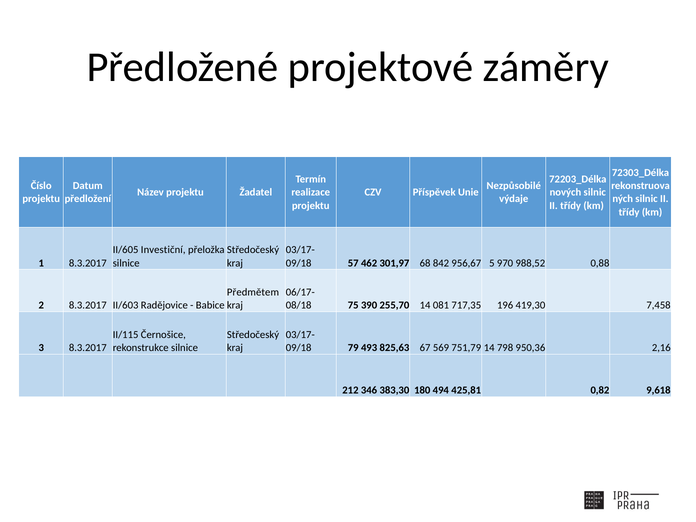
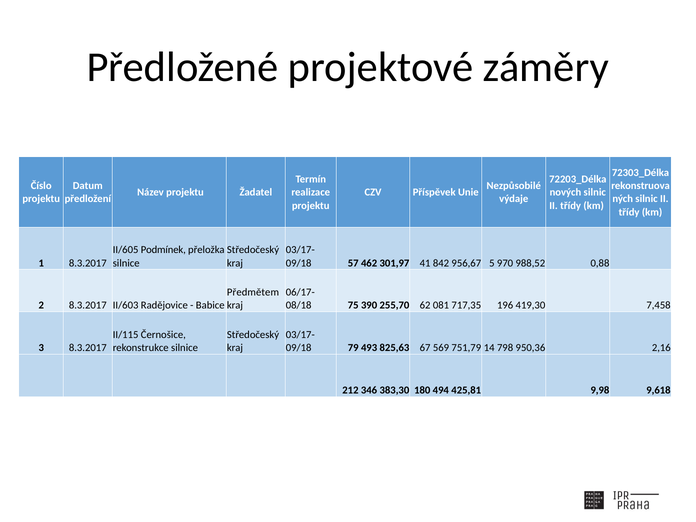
Investiční: Investiční -> Podmínek
68: 68 -> 41
14: 14 -> 62
0,82: 0,82 -> 9,98
